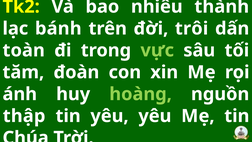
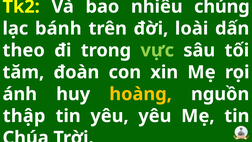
thành: thành -> chúng
trôi: trôi -> loài
toàn: toàn -> theo
hoàng colour: light green -> yellow
